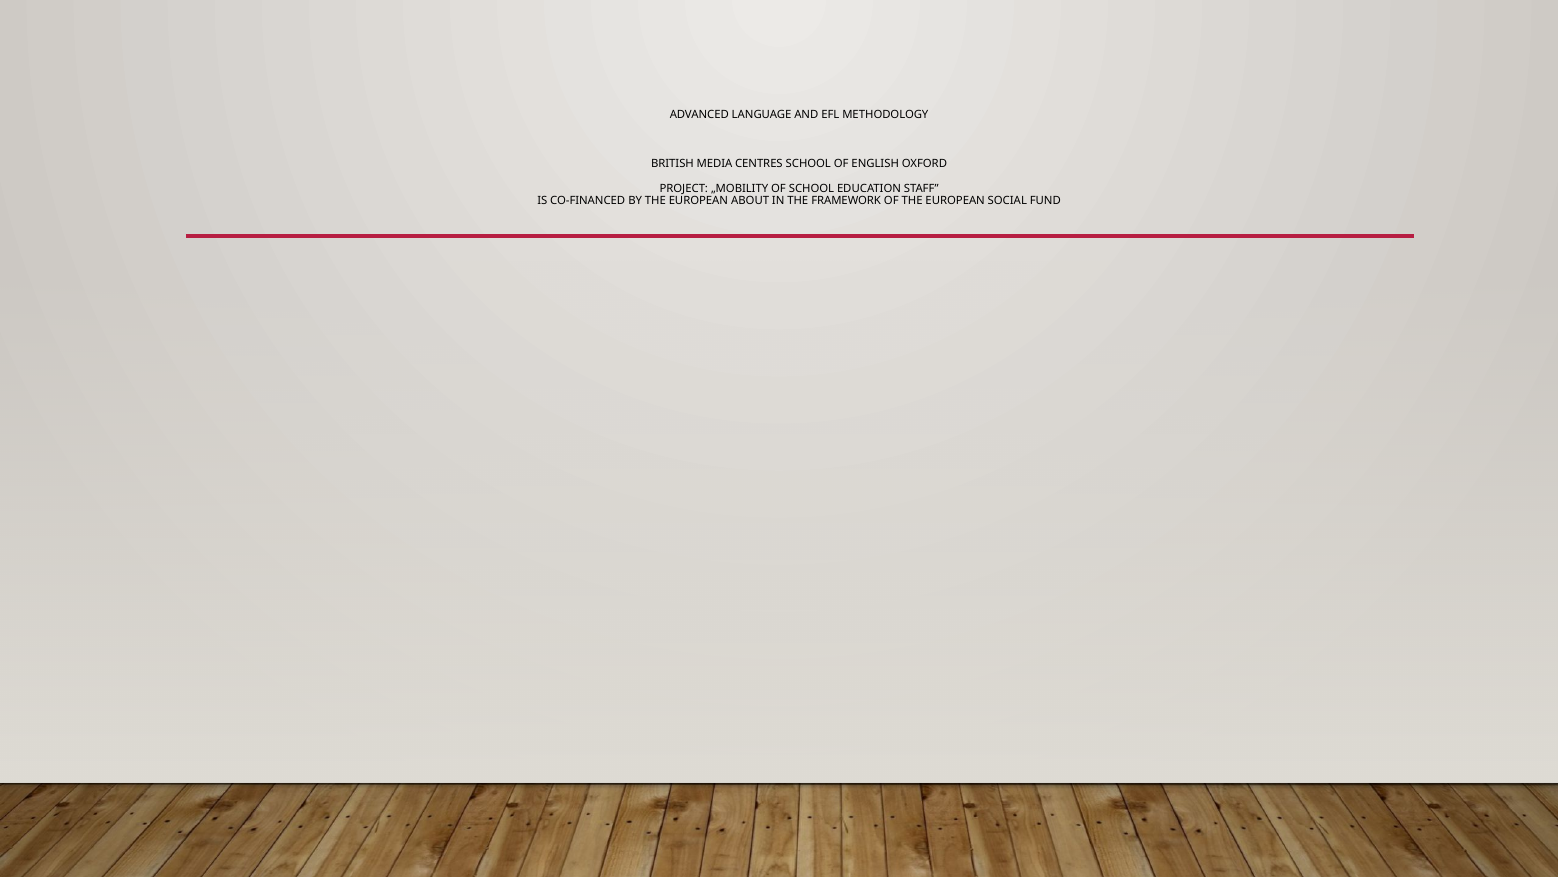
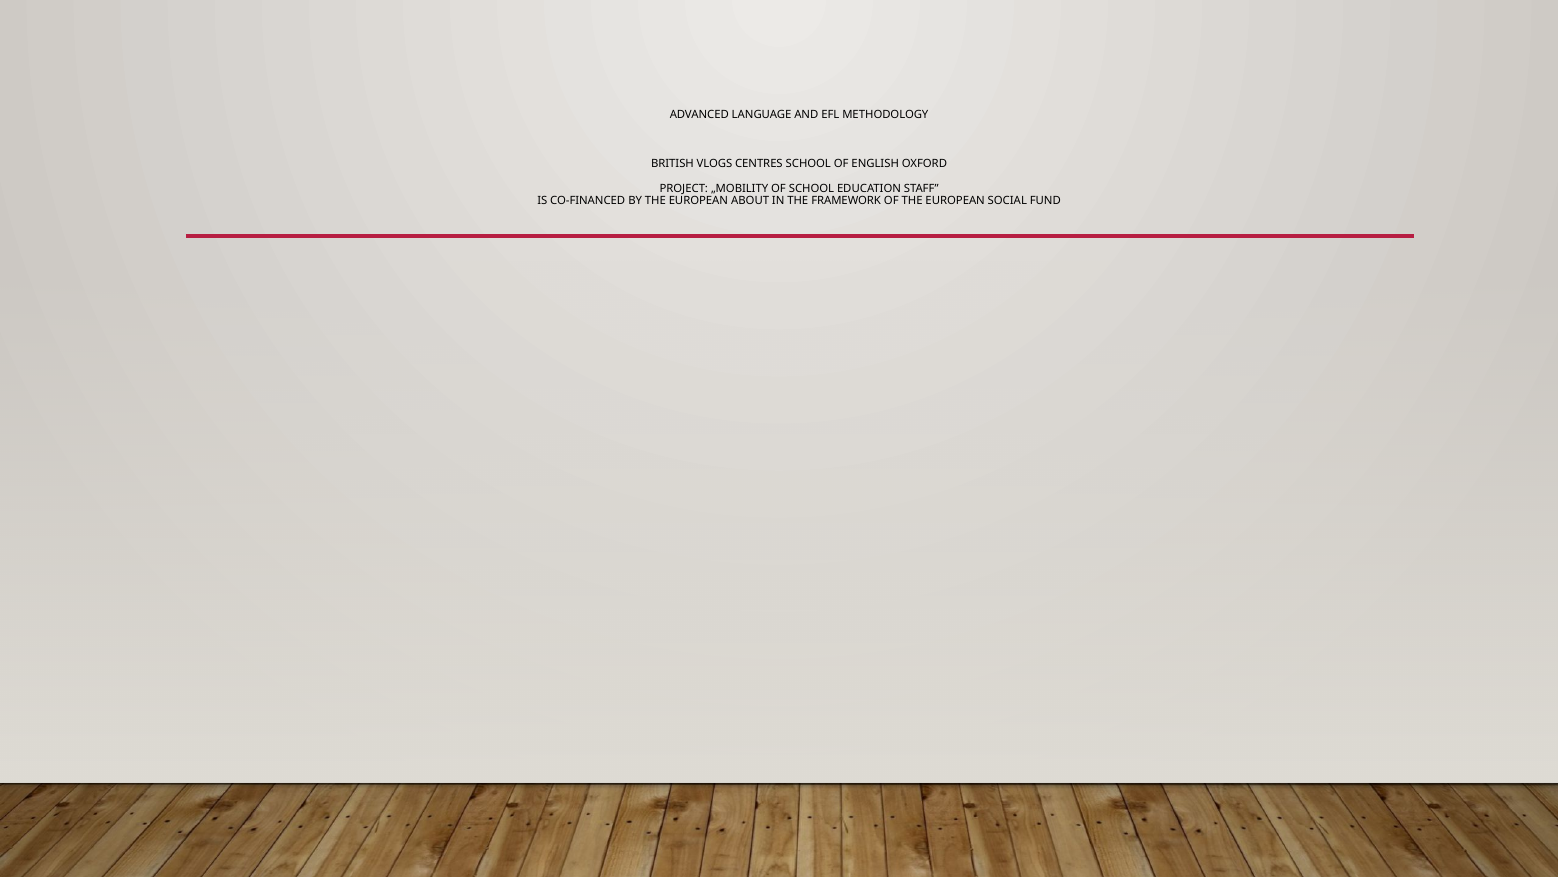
MEDIA: MEDIA -> VLOGS
